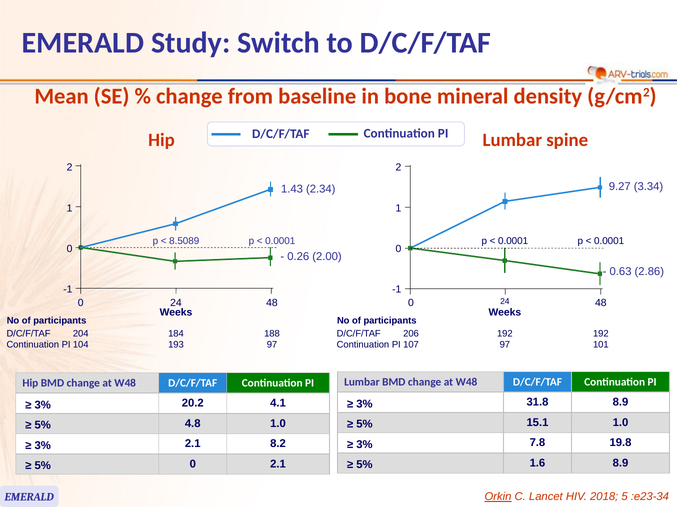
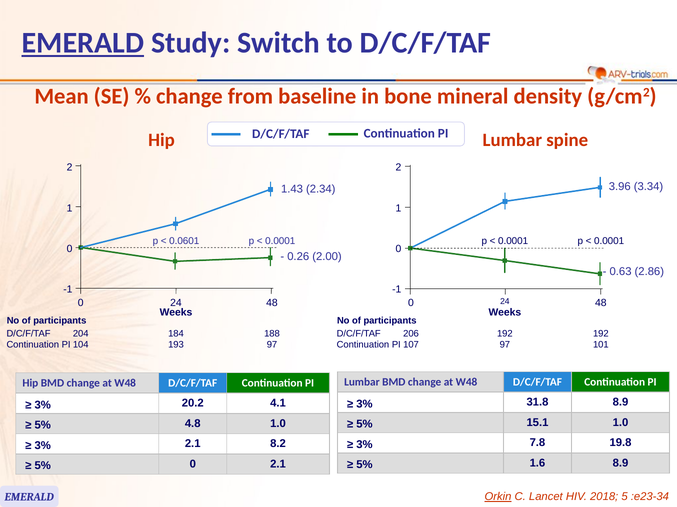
EMERALD at (83, 43) underline: none -> present
9.27: 9.27 -> 3.96
8.5089: 8.5089 -> 0.0601
